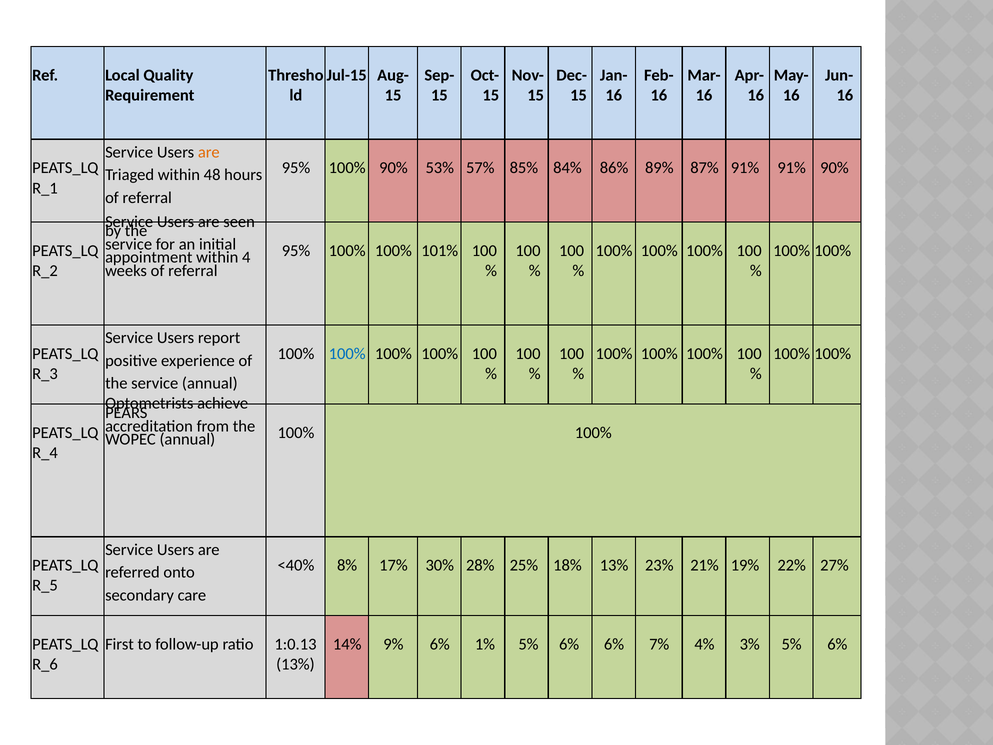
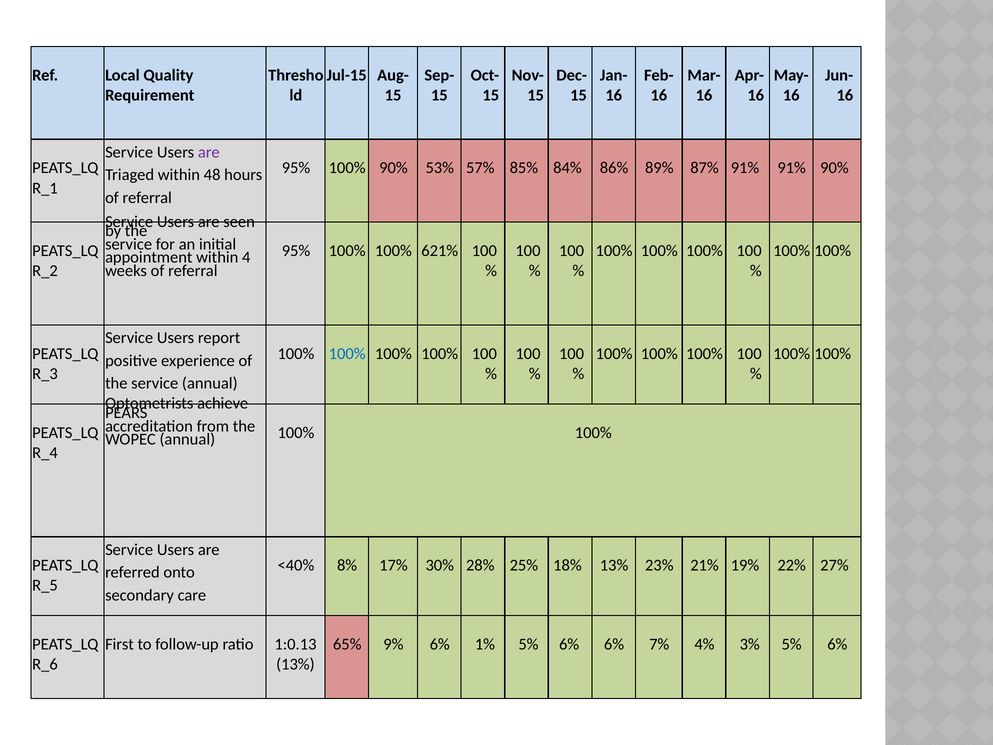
are at (209, 152) colour: orange -> purple
101%: 101% -> 621%
14%: 14% -> 65%
